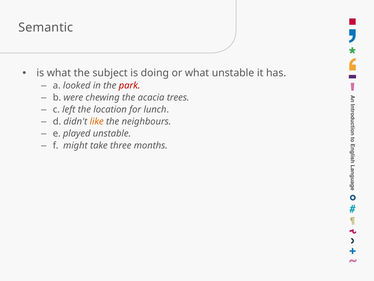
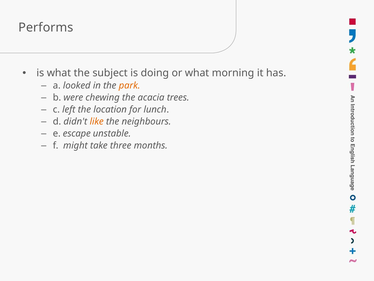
Semantic: Semantic -> Performs
what unstable: unstable -> morning
park colour: red -> orange
played: played -> escape
